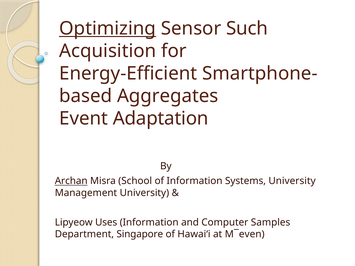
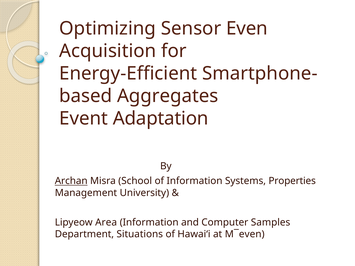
Optimizing underline: present -> none
Such: Such -> Even
Systems University: University -> Properties
Uses: Uses -> Area
Singapore: Singapore -> Situations
